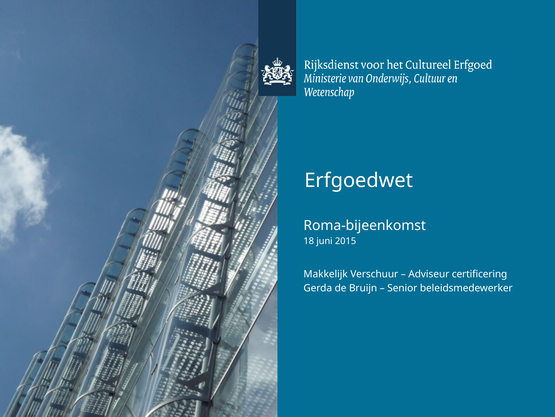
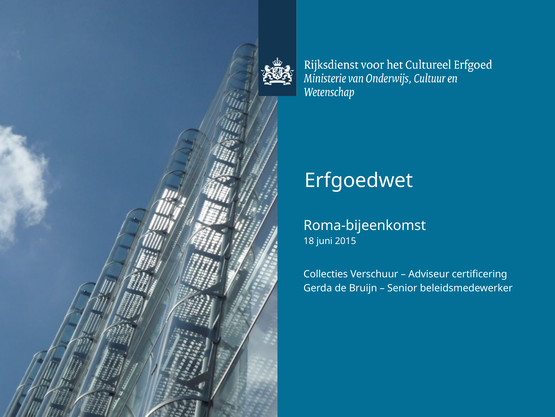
Makkelijk: Makkelijk -> Collecties
